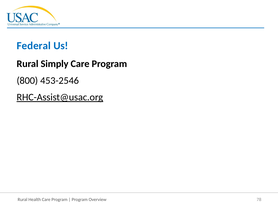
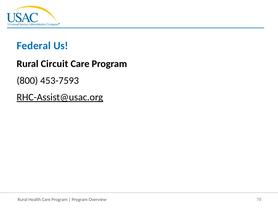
Simply: Simply -> Circuit
453-2546: 453-2546 -> 453-7593
